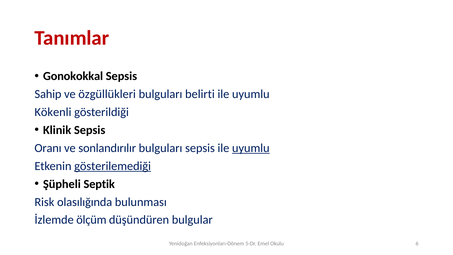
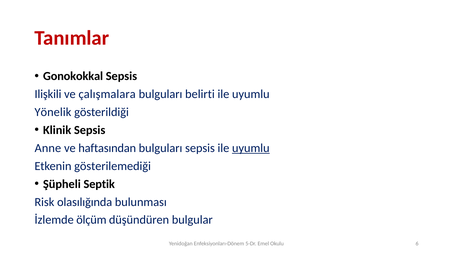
Sahip: Sahip -> Ilişkili
özgüllükleri: özgüllükleri -> çalışmalara
Kökenli: Kökenli -> Yönelik
Oranı: Oranı -> Anne
sonlandırılır: sonlandırılır -> haftasından
gösterilemediği underline: present -> none
